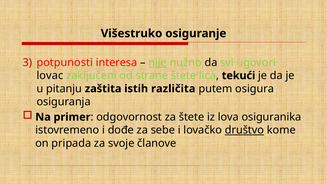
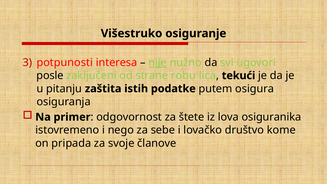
lovac: lovac -> posle
strane štete: štete -> robu
različita: različita -> podatke
dođe: dođe -> nego
društvo underline: present -> none
